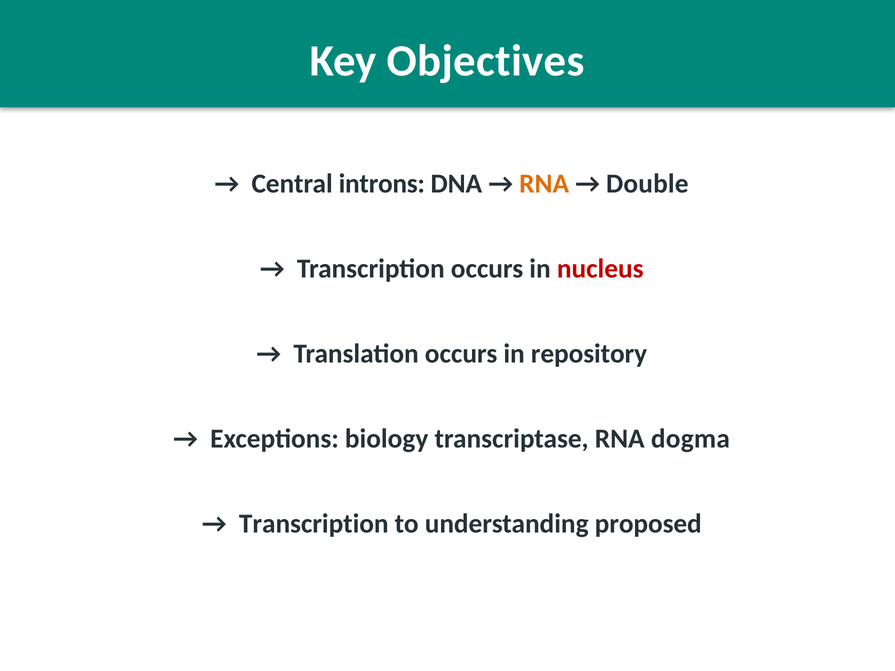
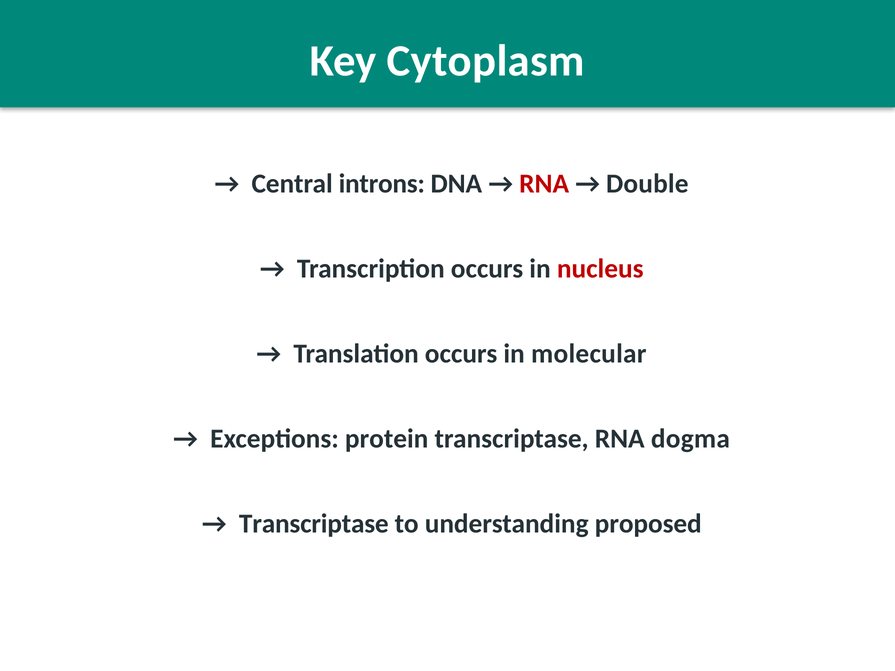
Objectives: Objectives -> Cytoplasm
RNA at (544, 184) colour: orange -> red
repository: repository -> molecular
biology: biology -> protein
Transcription at (314, 524): Transcription -> Transcriptase
